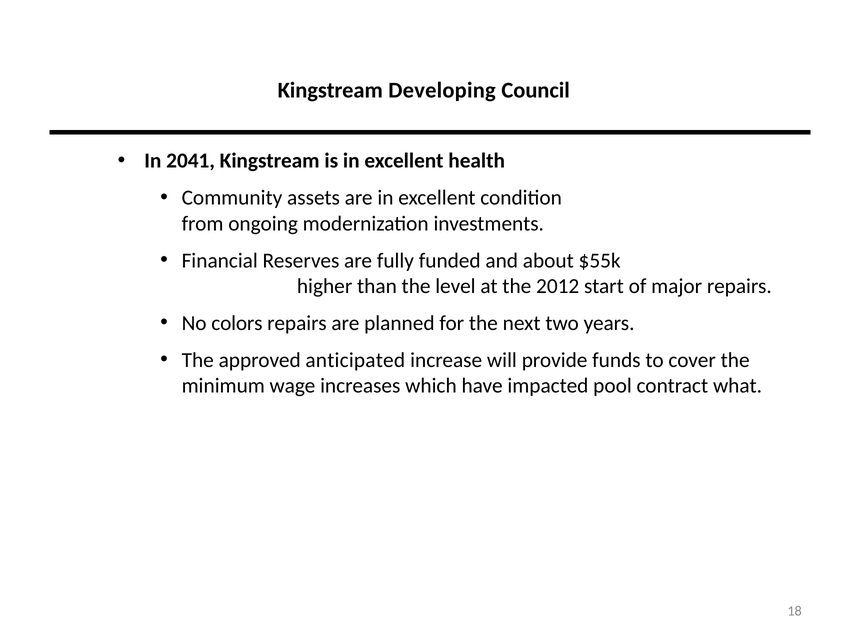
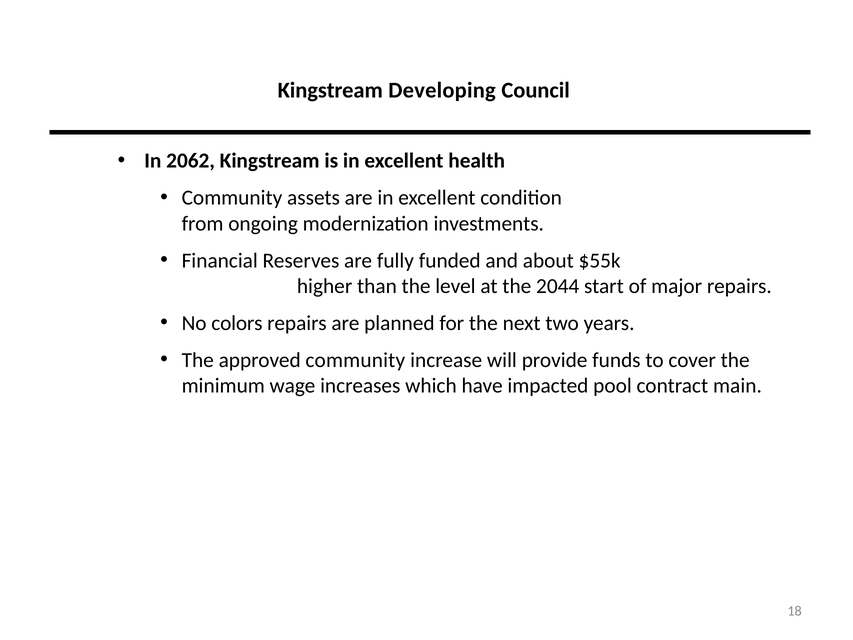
2041: 2041 -> 2062
2012: 2012 -> 2044
approved anticipated: anticipated -> community
what: what -> main
